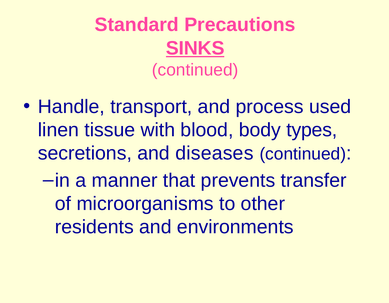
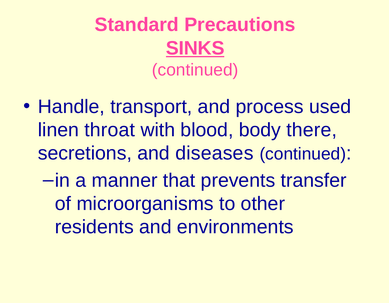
tissue: tissue -> throat
types: types -> there
